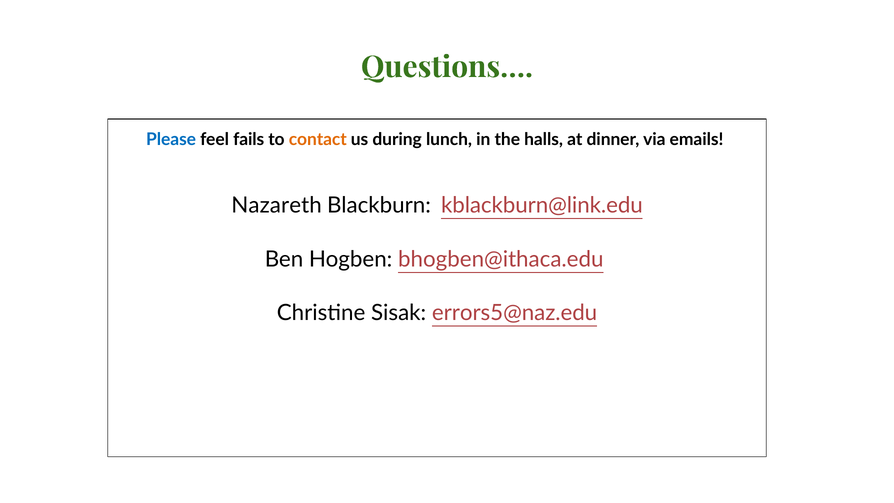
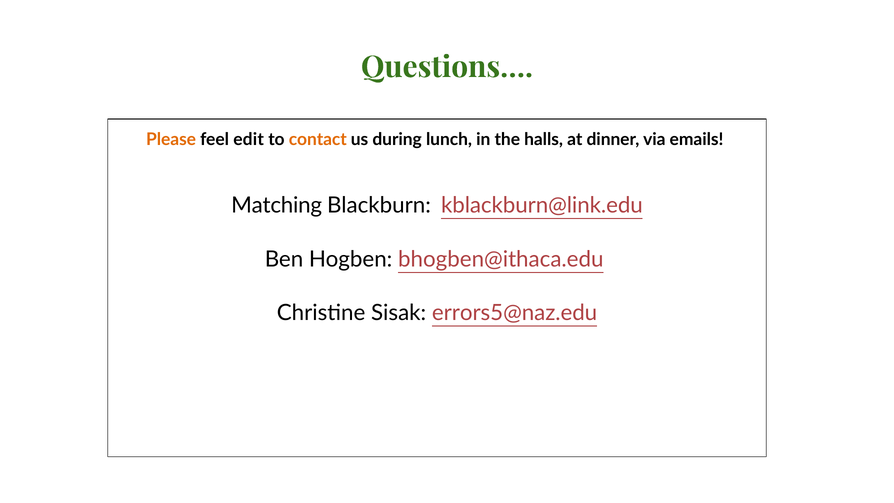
Please colour: blue -> orange
fails: fails -> edit
Nazareth: Nazareth -> Matching
